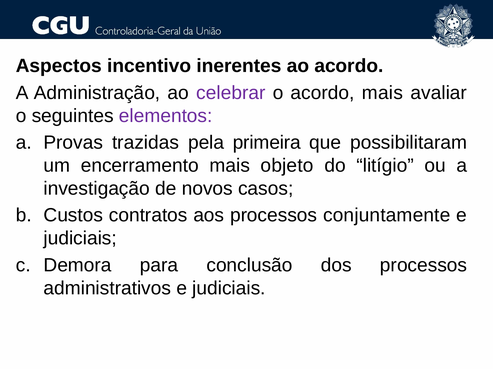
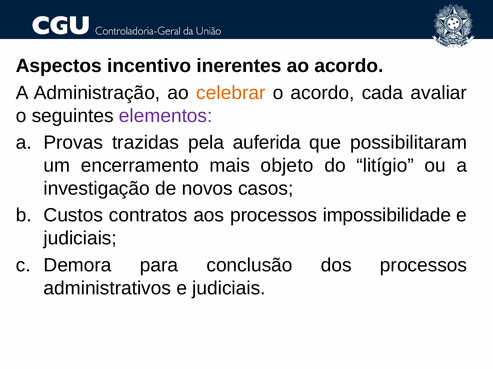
celebrar colour: purple -> orange
acordo mais: mais -> cada
primeira: primeira -> auferida
conjuntamente: conjuntamente -> impossibilidade
